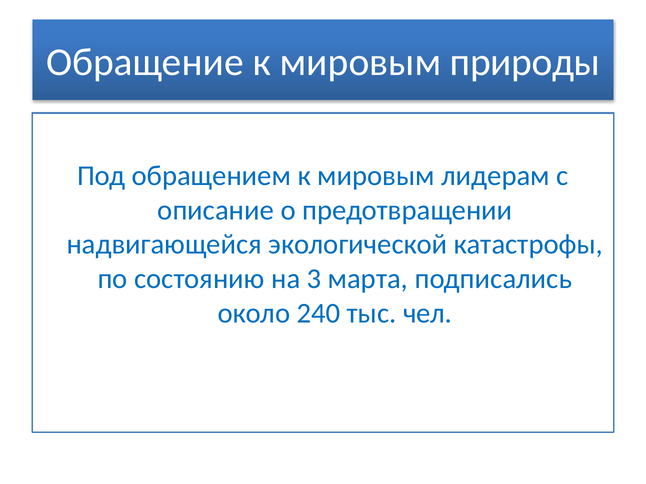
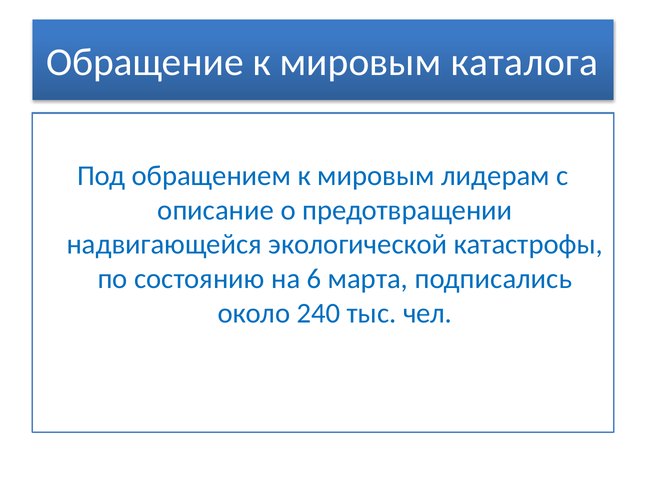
природы: природы -> каталога
3: 3 -> 6
